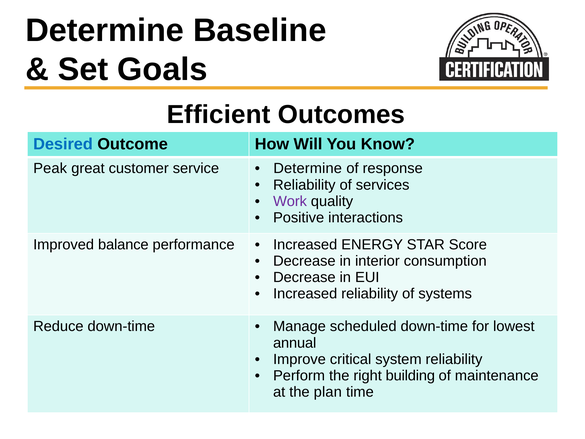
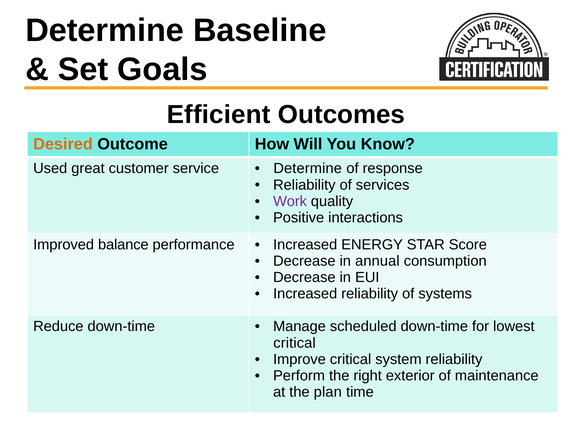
Desired colour: blue -> orange
Peak: Peak -> Used
interior: interior -> annual
annual at (295, 343): annual -> critical
building: building -> exterior
